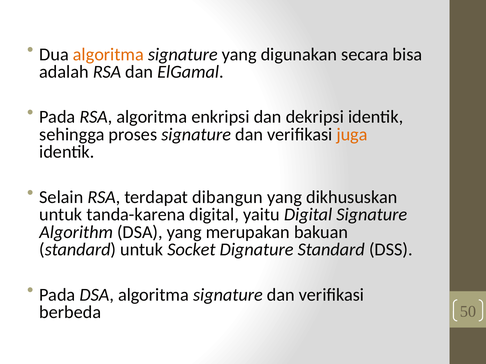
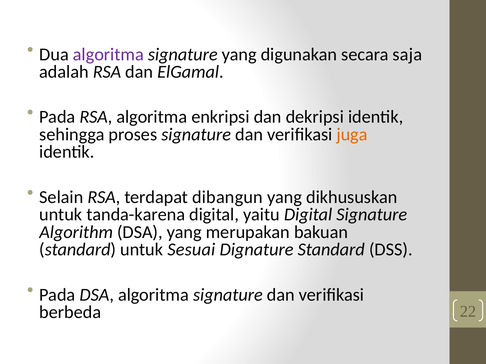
algoritma at (108, 54) colour: orange -> purple
bisa: bisa -> saja
Socket: Socket -> Sesuai
50: 50 -> 22
